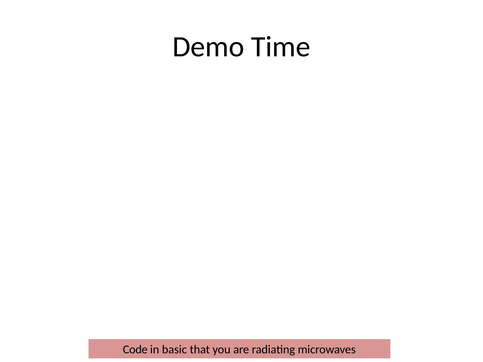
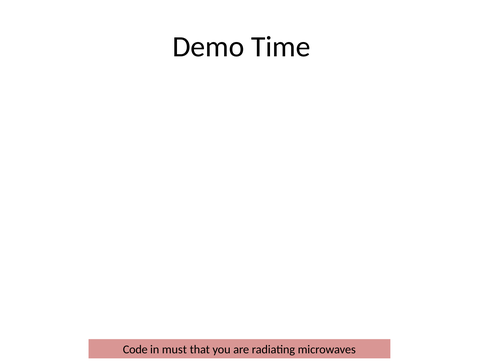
basic: basic -> must
